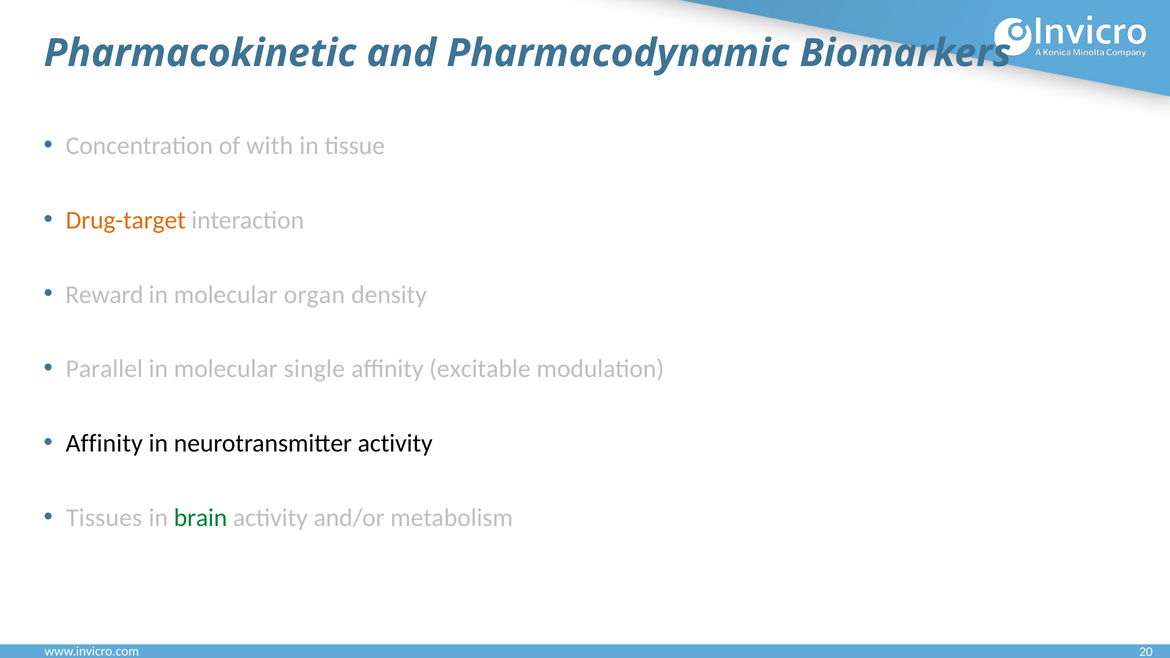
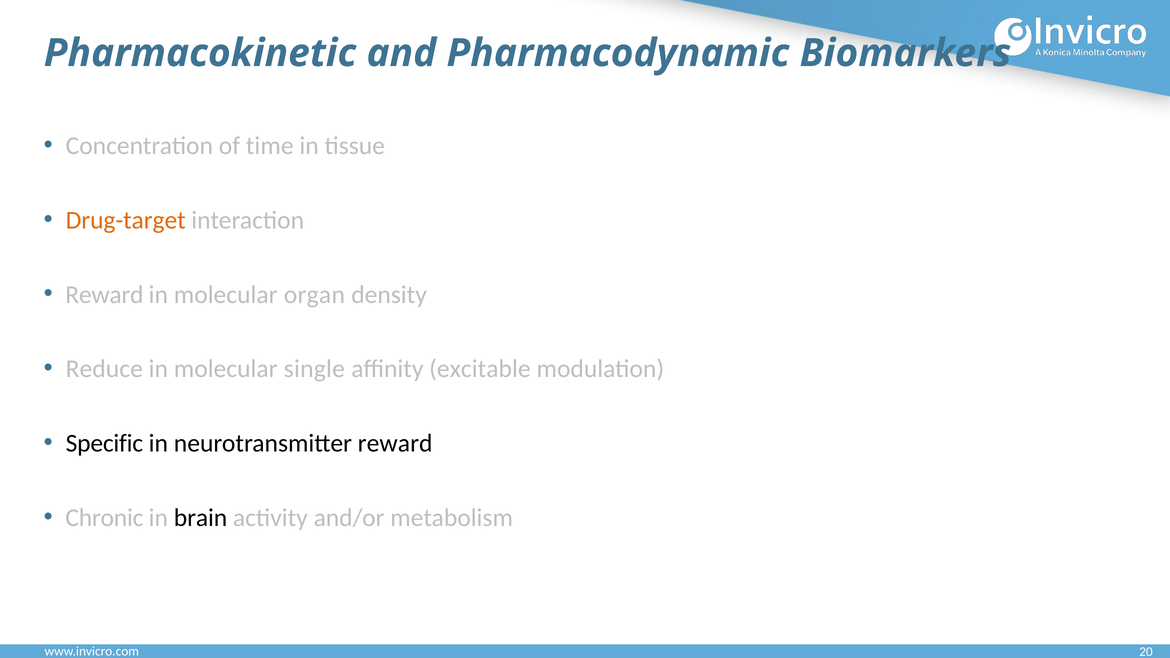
with: with -> time
Parallel: Parallel -> Reduce
Affinity at (104, 443): Affinity -> Specific
neurotransmitter activity: activity -> reward
Tissues: Tissues -> Chronic
brain colour: green -> black
